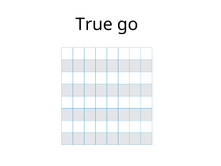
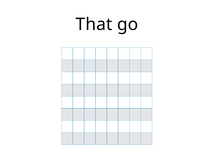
True: True -> That
